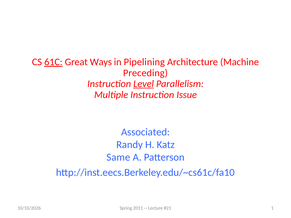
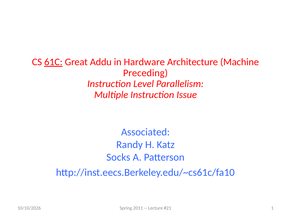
Ways: Ways -> Addu
Pipelining: Pipelining -> Hardware
Level underline: present -> none
Same: Same -> Socks
